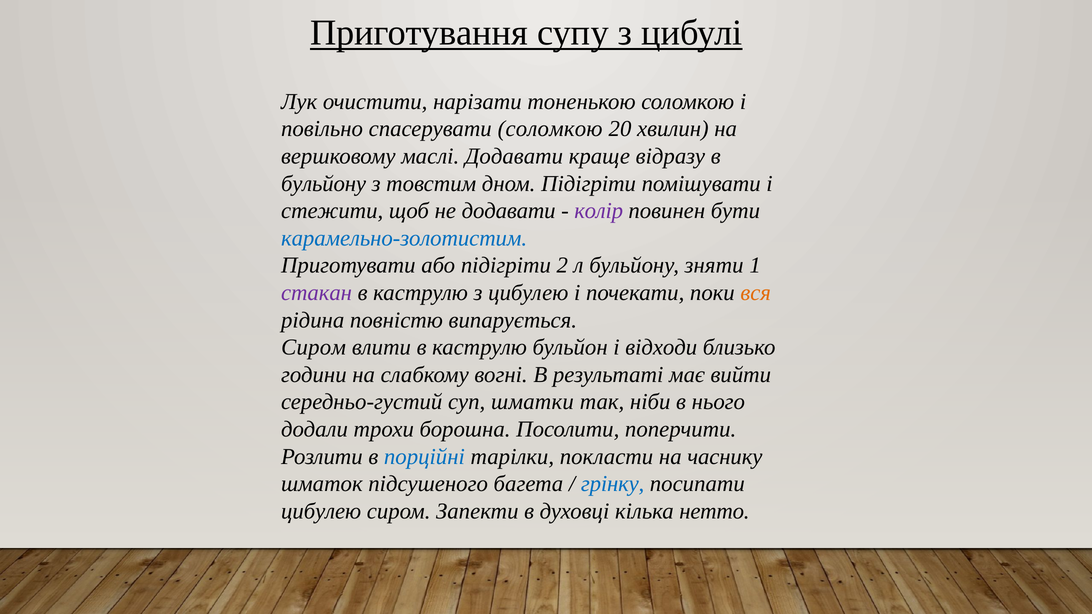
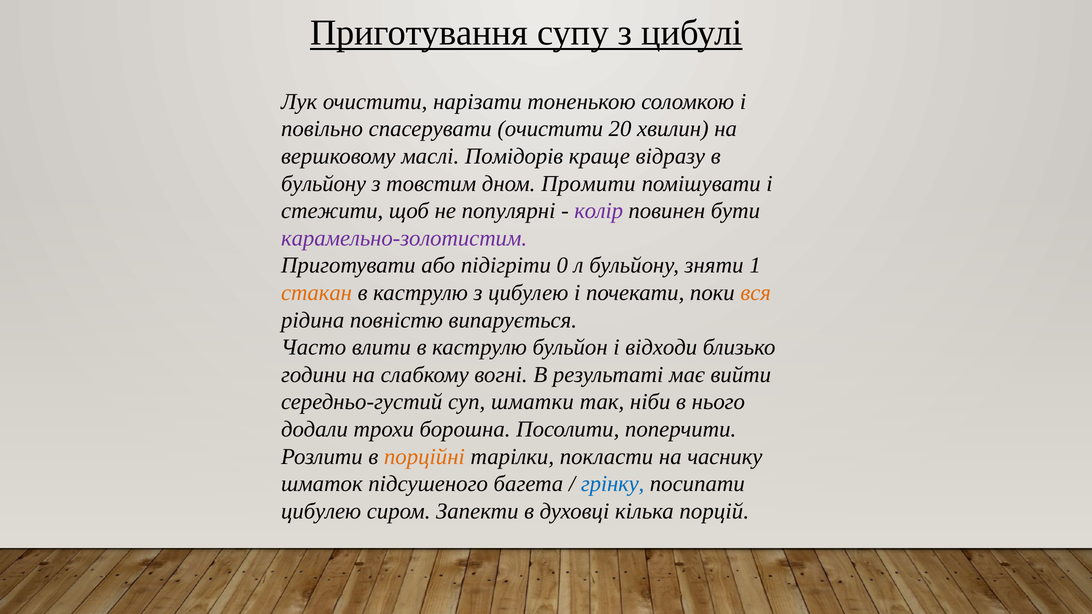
спасерувати соломкою: соломкою -> очистити
маслі Додавати: Додавати -> Помідорів
дном Підігріти: Підігріти -> Промити
не додавати: додавати -> популярні
карамельно-золотистим colour: blue -> purple
2: 2 -> 0
стакан colour: purple -> orange
Сиром at (314, 348): Сиром -> Часто
порційні colour: blue -> orange
нетто: нетто -> порцій
